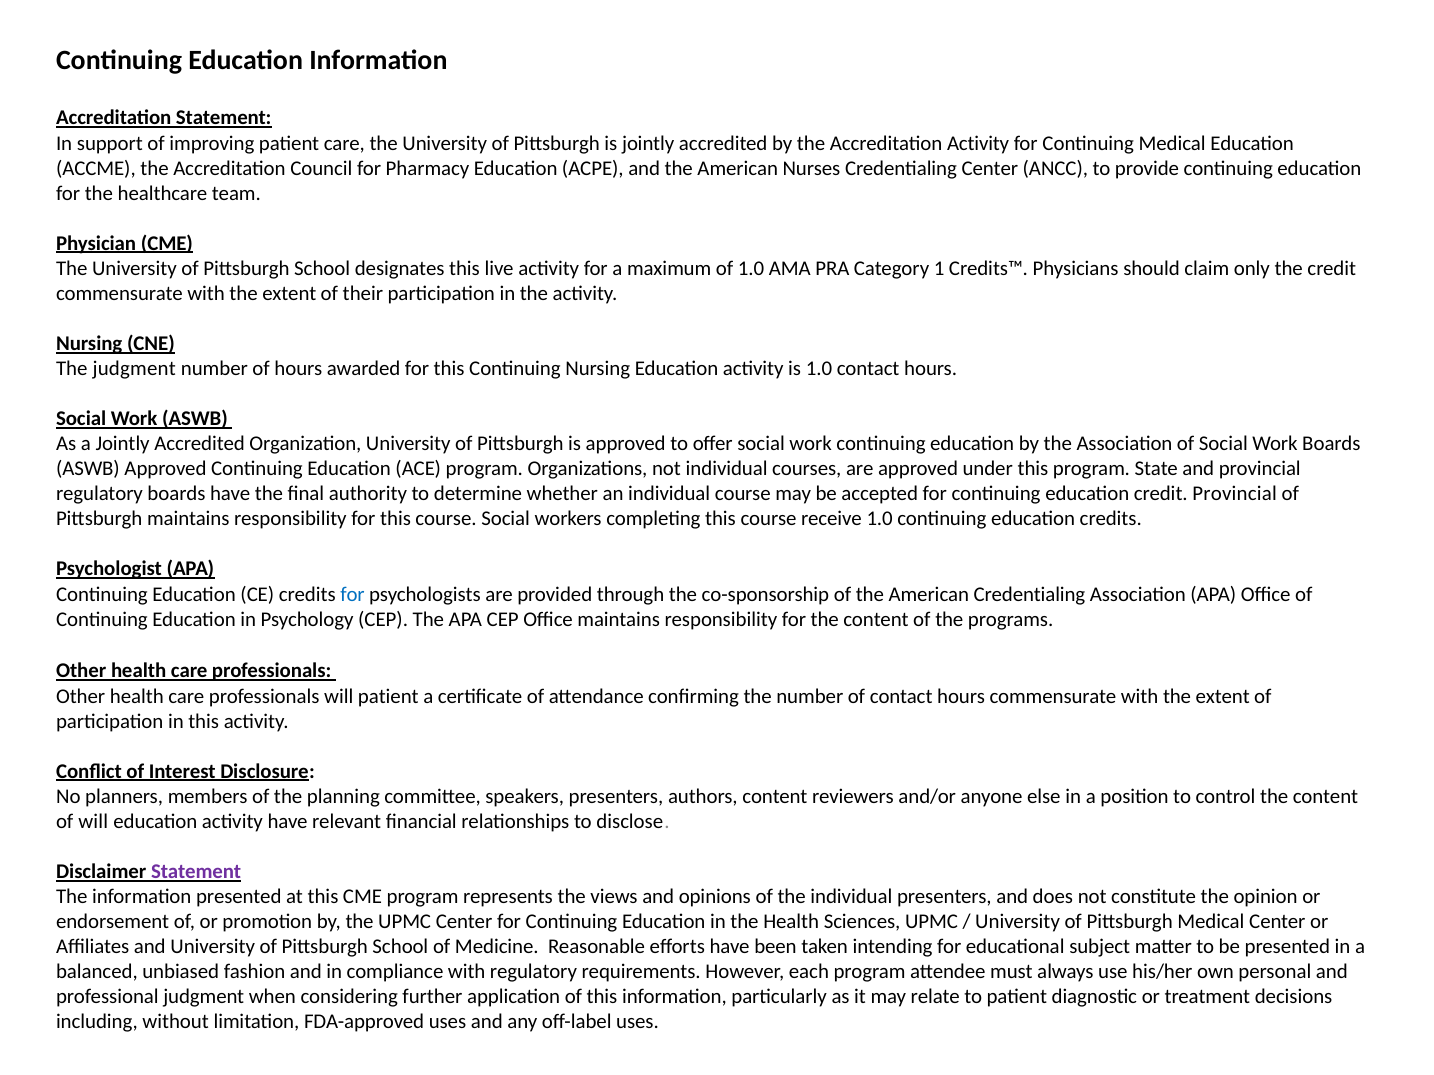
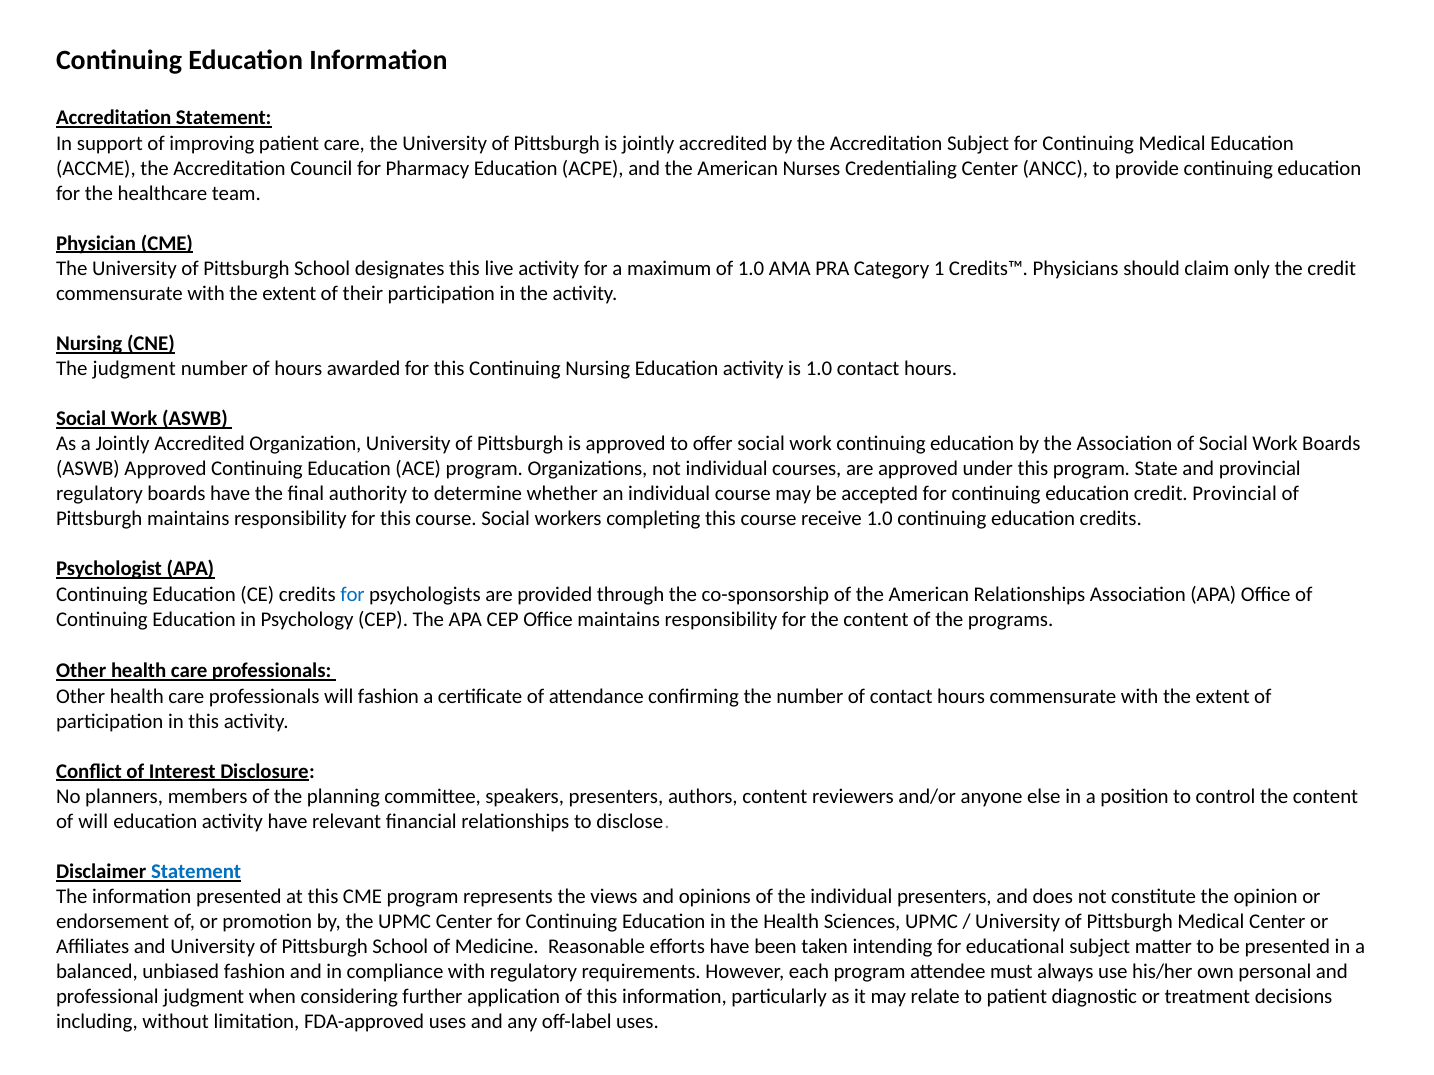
Accreditation Activity: Activity -> Subject
American Credentialing: Credentialing -> Relationships
will patient: patient -> fashion
Statement at (196, 872) colour: purple -> blue
